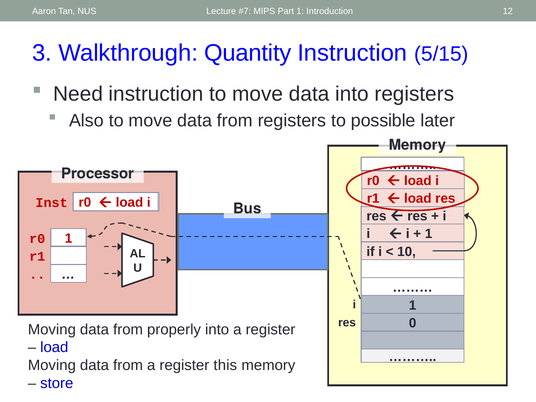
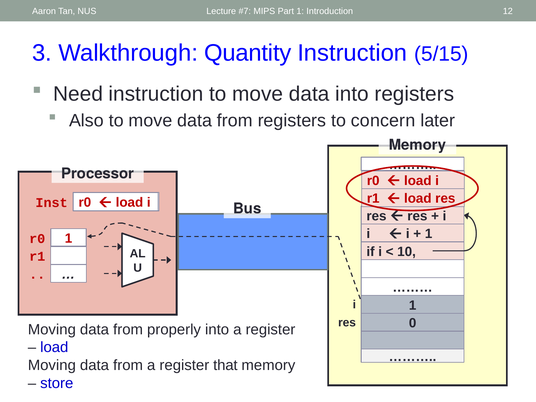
possible: possible -> concern
this: this -> that
